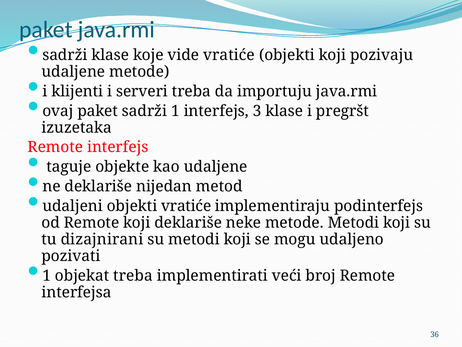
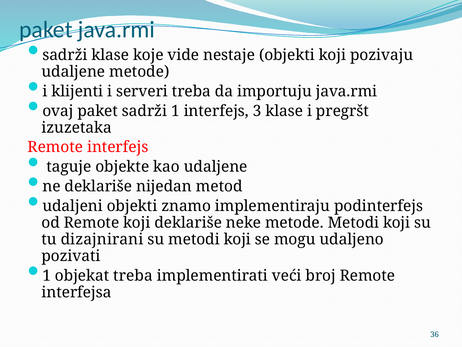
vide vratiće: vratiće -> nestaje
objekti vratiće: vratiće -> znamo
